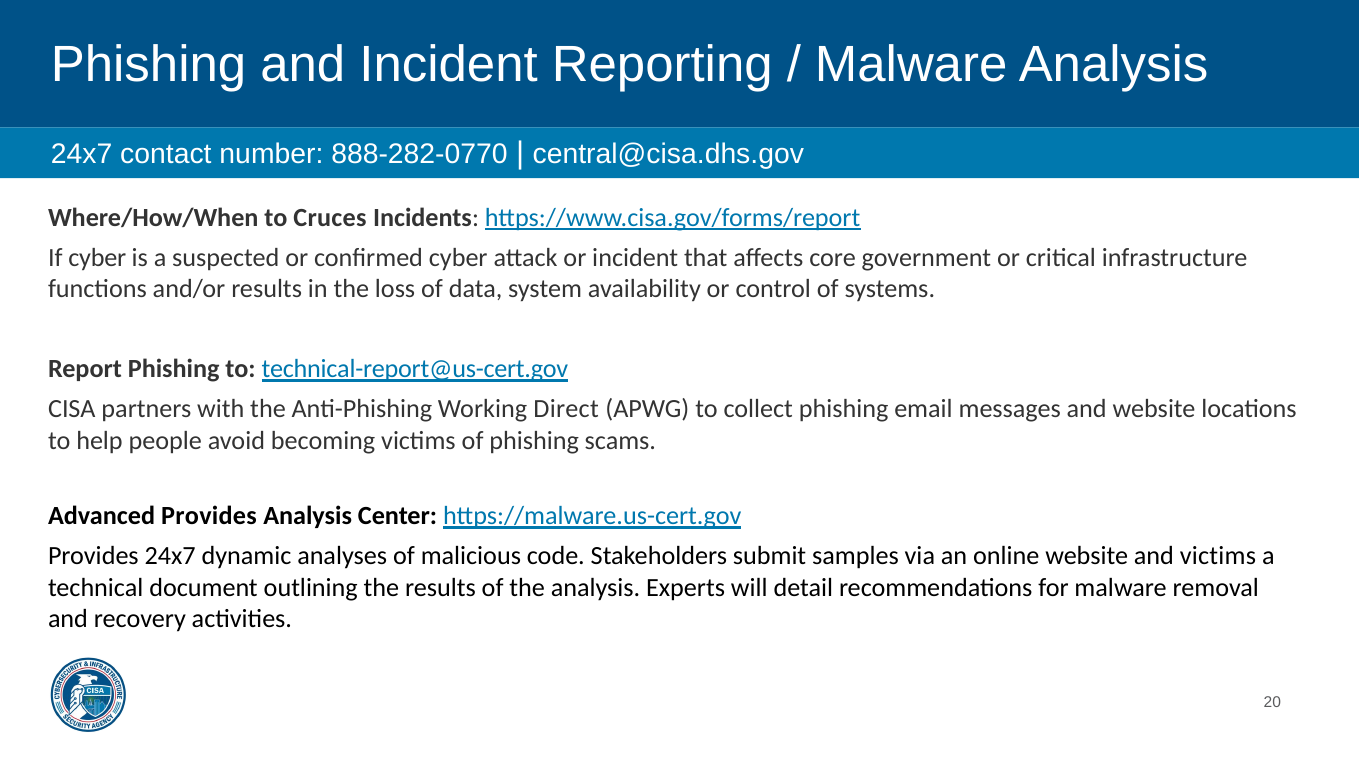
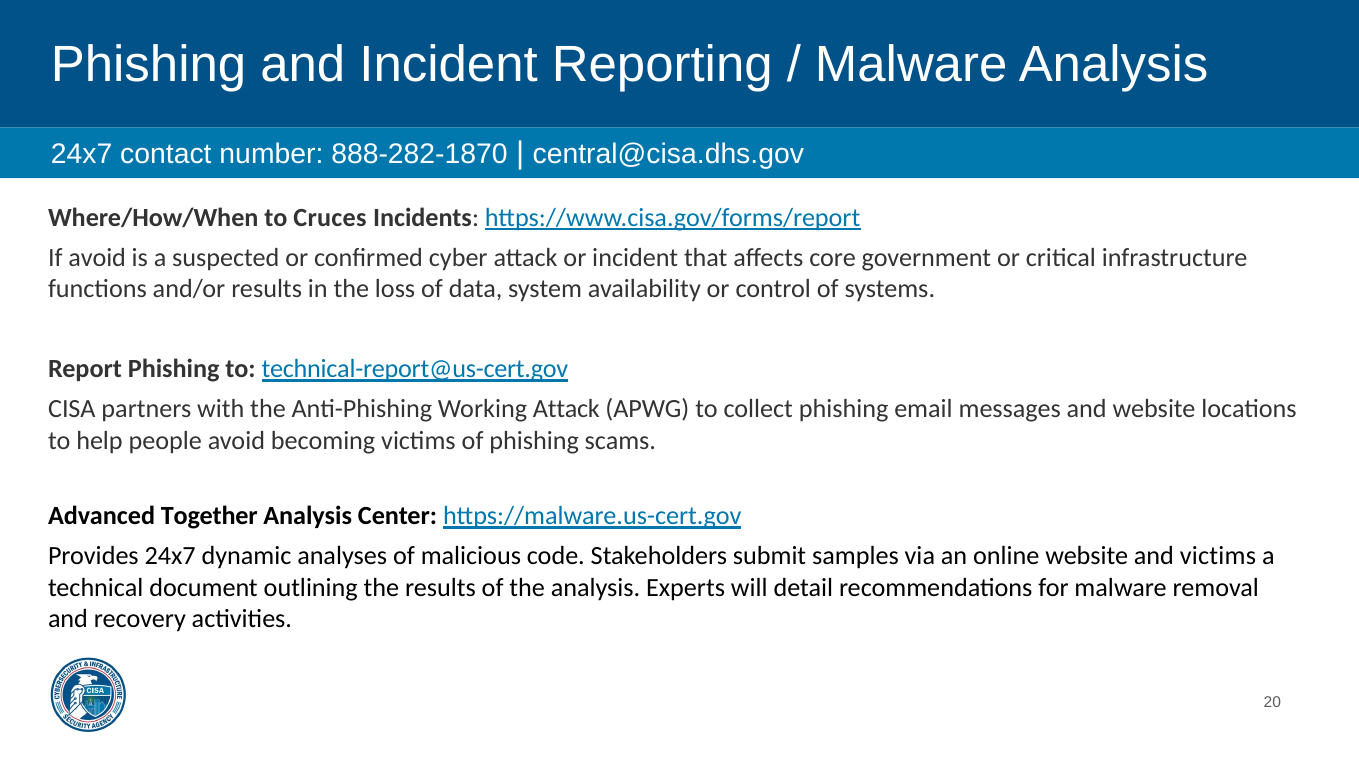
888-282-0770: 888-282-0770 -> 888-282-1870
If cyber: cyber -> avoid
Working Direct: Direct -> Attack
Advanced Provides: Provides -> Together
